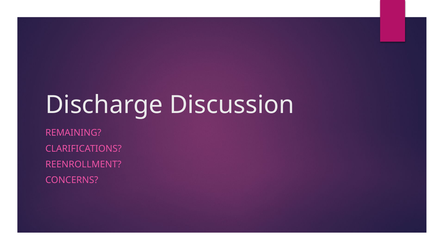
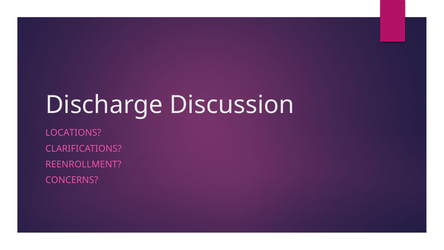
REMAINING: REMAINING -> LOCATIONS
